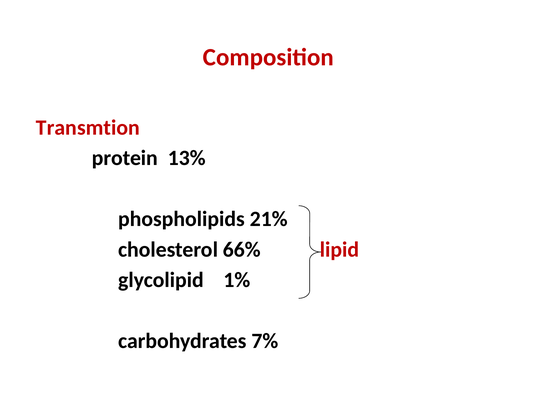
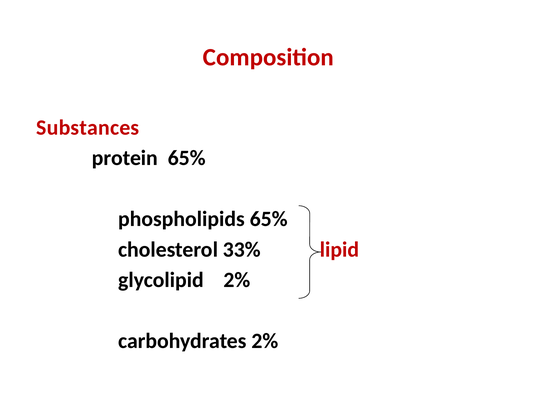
Transmtion: Transmtion -> Substances
protein 13%: 13% -> 65%
phospholipids 21%: 21% -> 65%
66%: 66% -> 33%
glycolipid 1%: 1% -> 2%
carbohydrates 7%: 7% -> 2%
